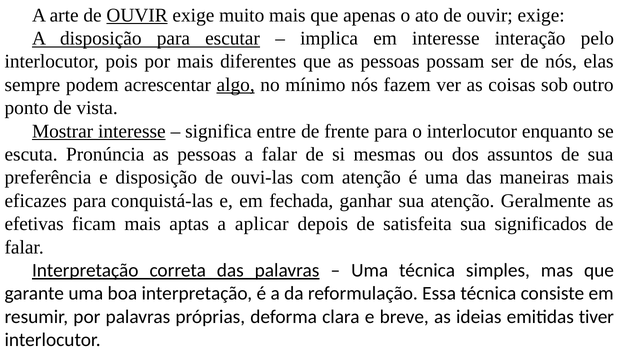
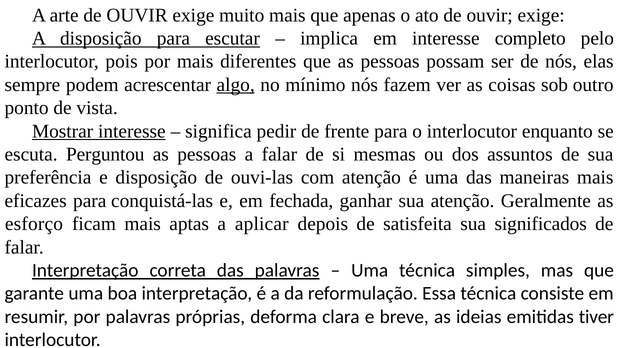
OUVIR at (137, 15) underline: present -> none
interação: interação -> completo
entre: entre -> pedir
Pronúncia: Pronúncia -> Perguntou
efetivas: efetivas -> esforço
